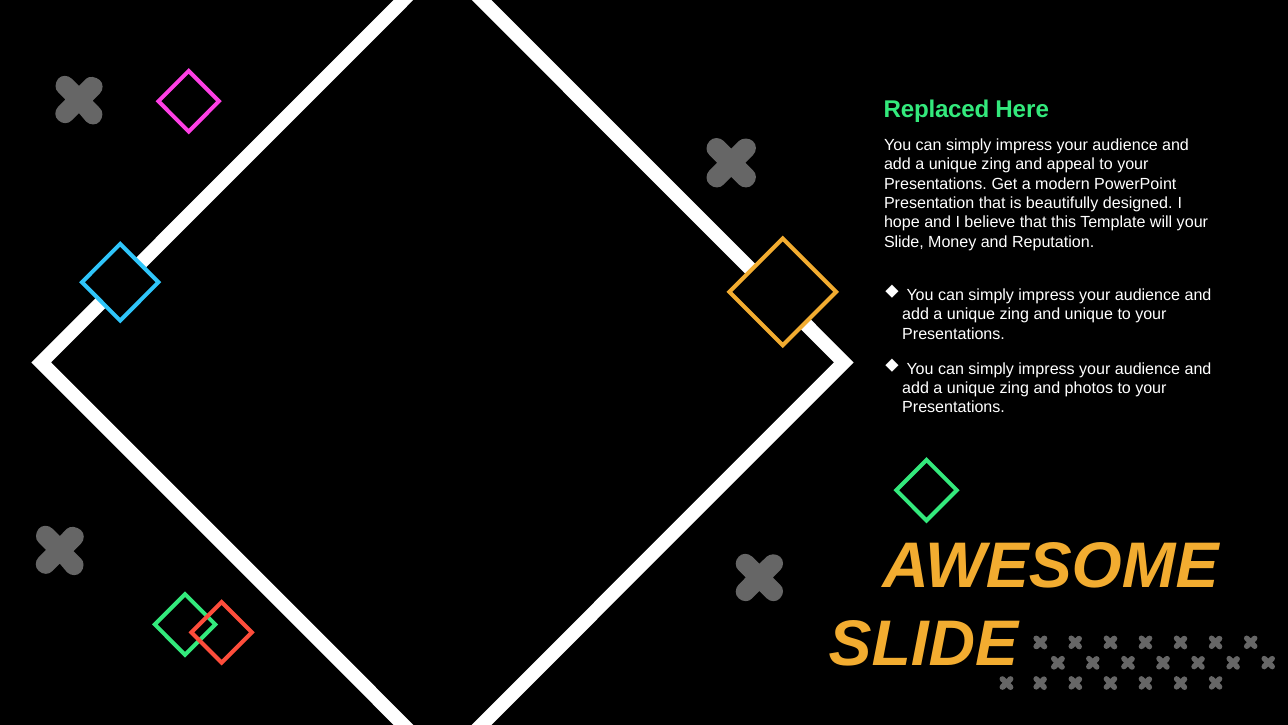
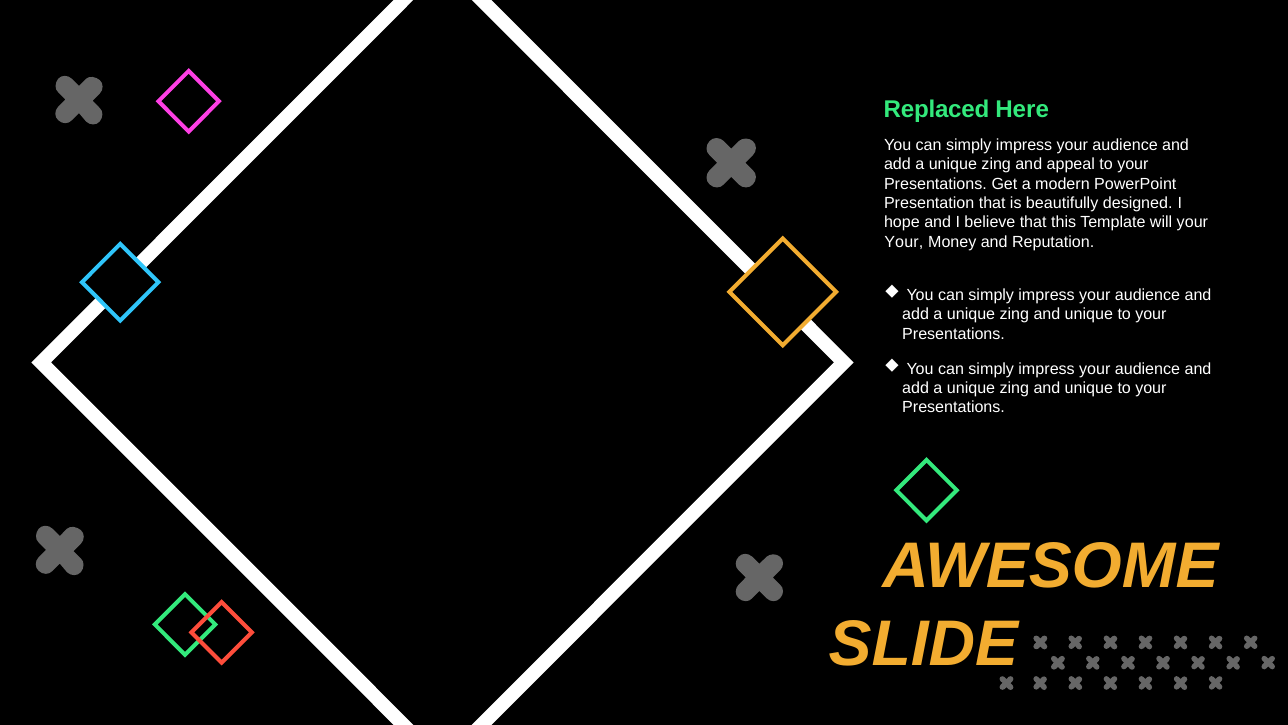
Slide at (904, 242): Slide -> Your
photos at (1089, 388): photos -> unique
